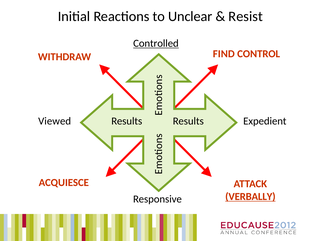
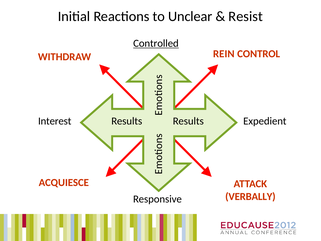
FIND: FIND -> REIN
Viewed: Viewed -> Interest
VERBALLY underline: present -> none
